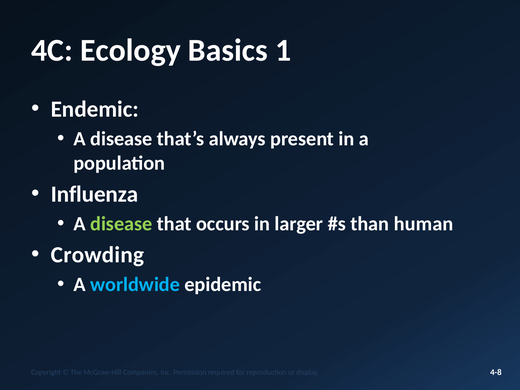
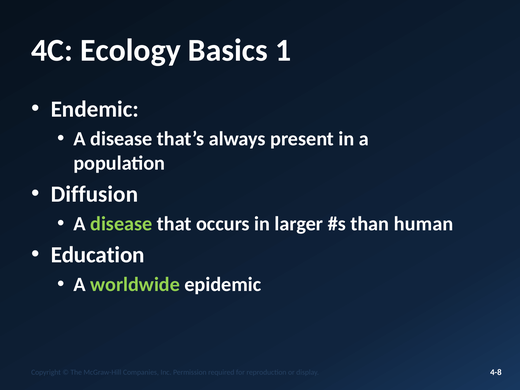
Influenza: Influenza -> Diffusion
Crowding: Crowding -> Education
worldwide colour: light blue -> light green
